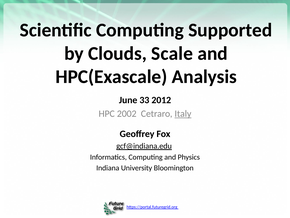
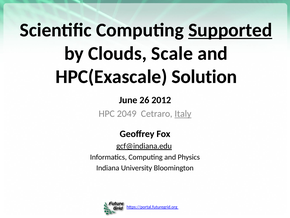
Supported underline: none -> present
Analysis: Analysis -> Solution
33: 33 -> 26
2002: 2002 -> 2049
